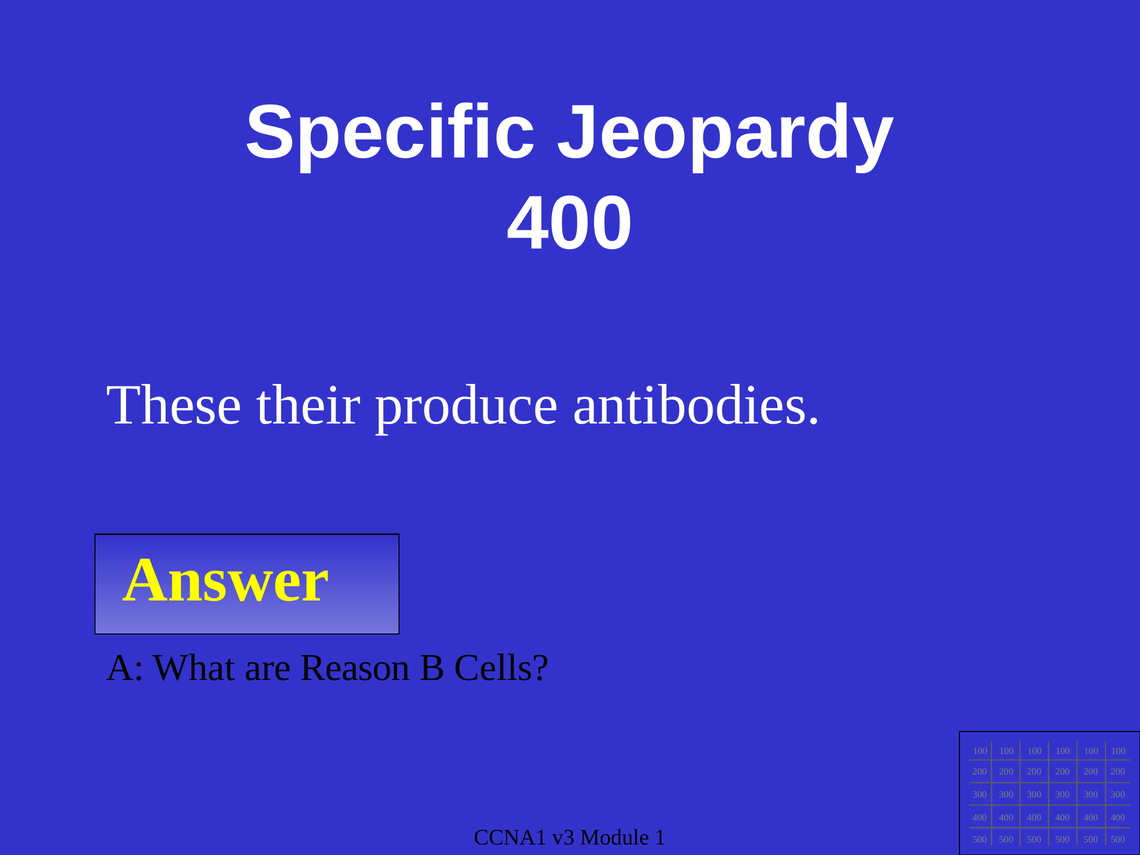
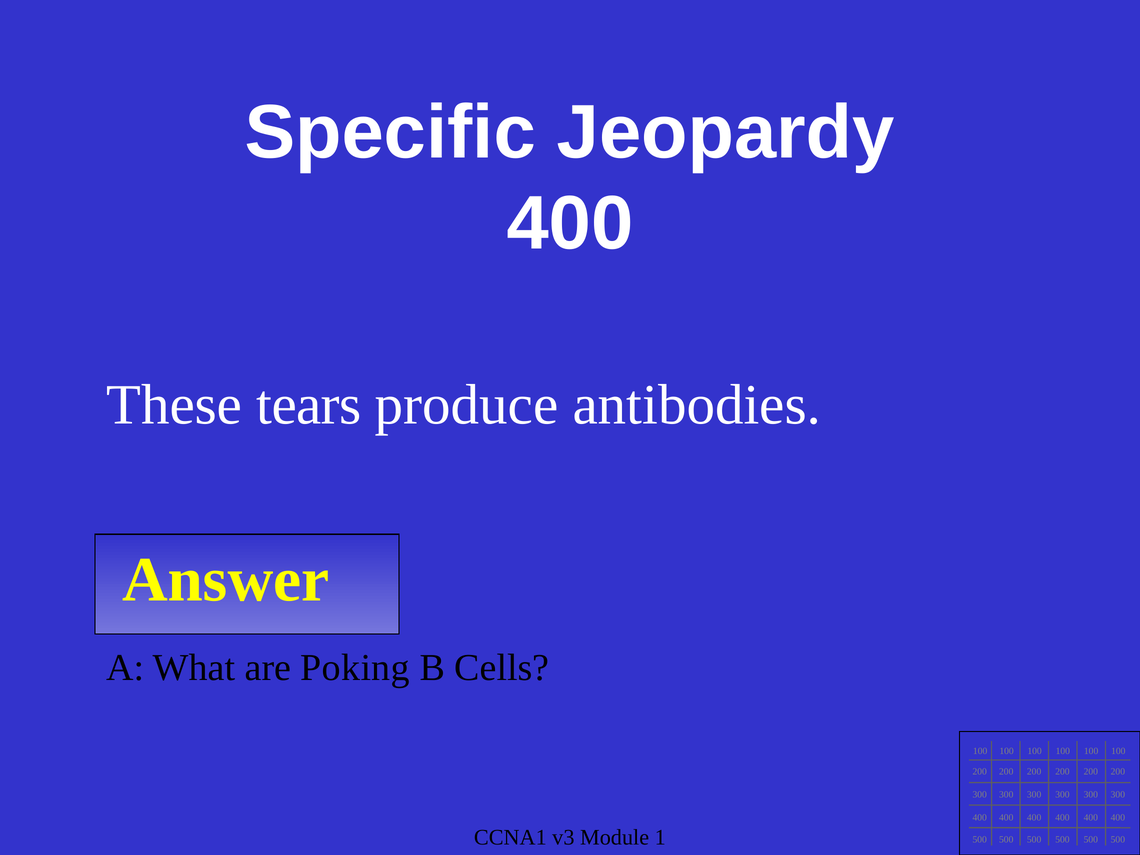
their: their -> tears
Reason: Reason -> Poking
